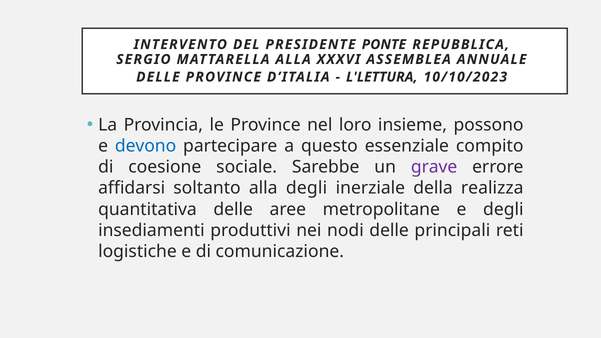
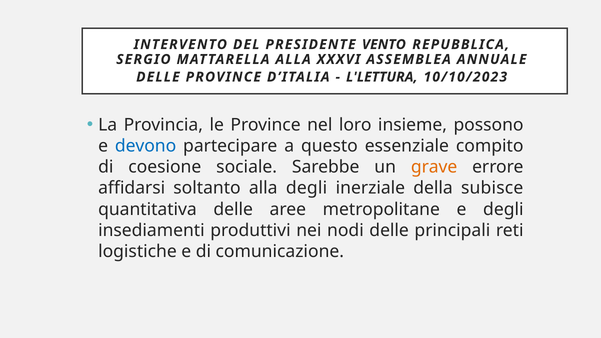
PONTE: PONTE -> VENTO
grave colour: purple -> orange
realizza: realizza -> subisce
